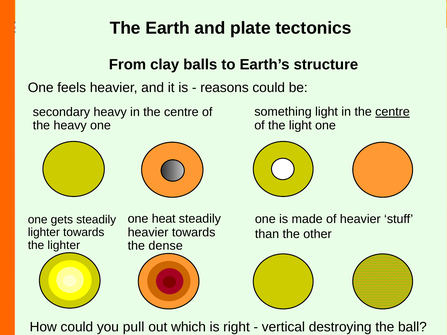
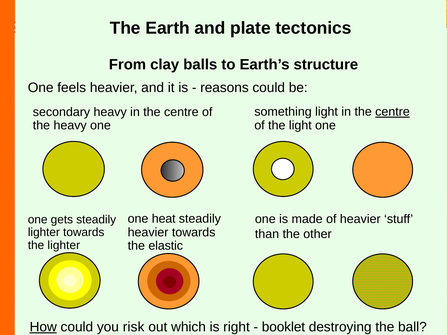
dense: dense -> elastic
How underline: none -> present
pull: pull -> risk
vertical: vertical -> booklet
